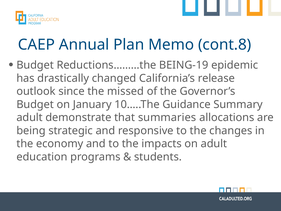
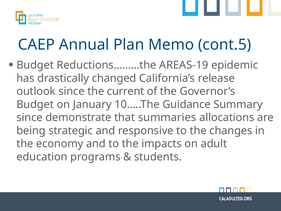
cont.8: cont.8 -> cont.5
BEING-19: BEING-19 -> AREAS-19
missed: missed -> current
adult at (30, 117): adult -> since
